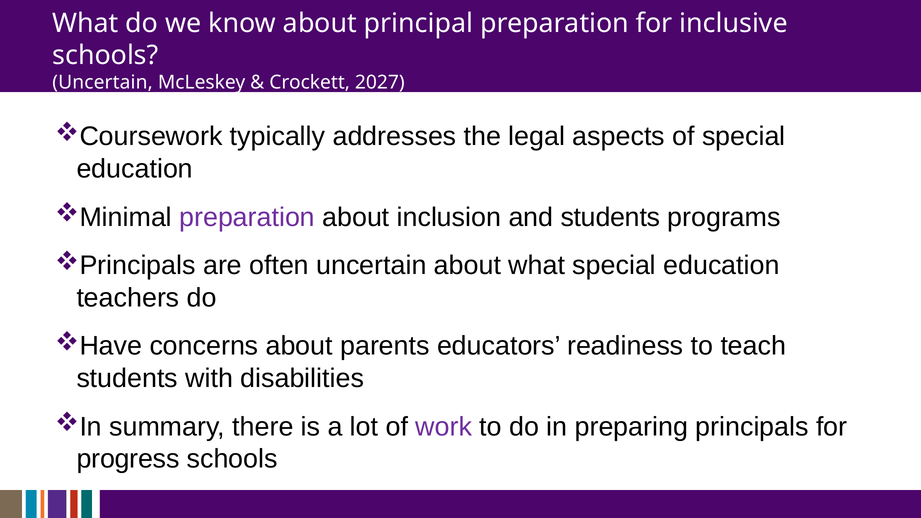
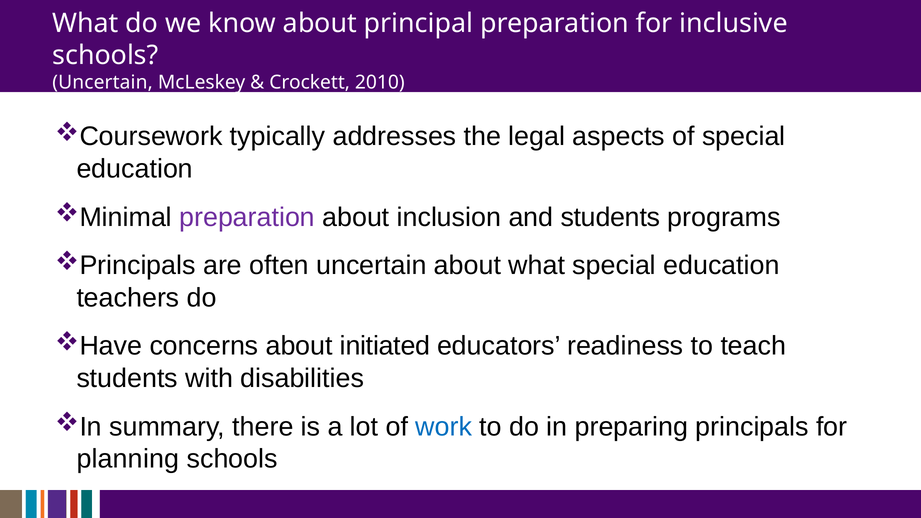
2027: 2027 -> 2010
parents: parents -> initiated
work colour: purple -> blue
progress: progress -> planning
